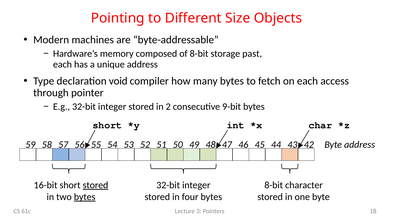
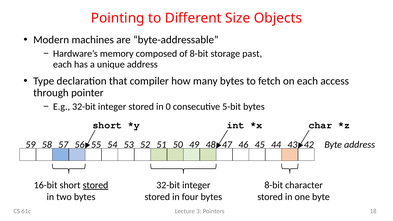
void: void -> that
2: 2 -> 0
9-bit: 9-bit -> 5-bit
bytes at (85, 197) underline: present -> none
